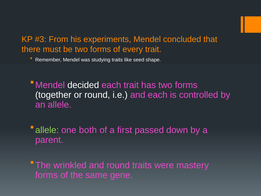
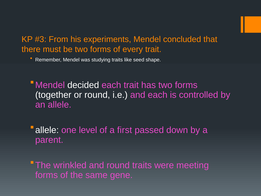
allele at (47, 130) colour: light green -> white
both: both -> level
mastery: mastery -> meeting
